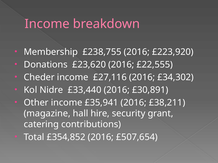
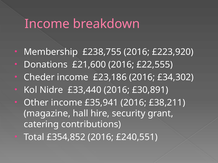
£23,620: £23,620 -> £21,600
£27,116: £27,116 -> £23,186
£507,654: £507,654 -> £240,551
